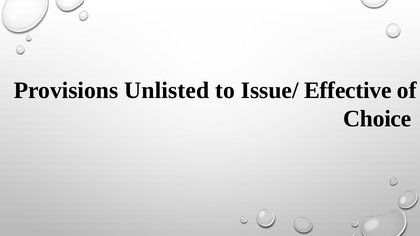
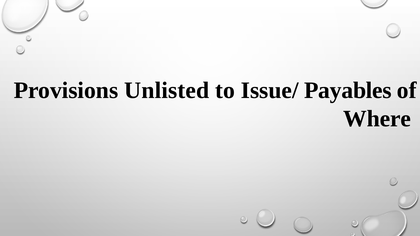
Effective: Effective -> Payables
Choice: Choice -> Where
